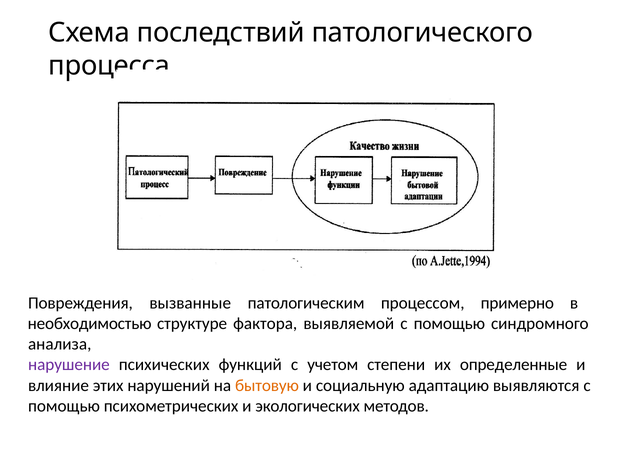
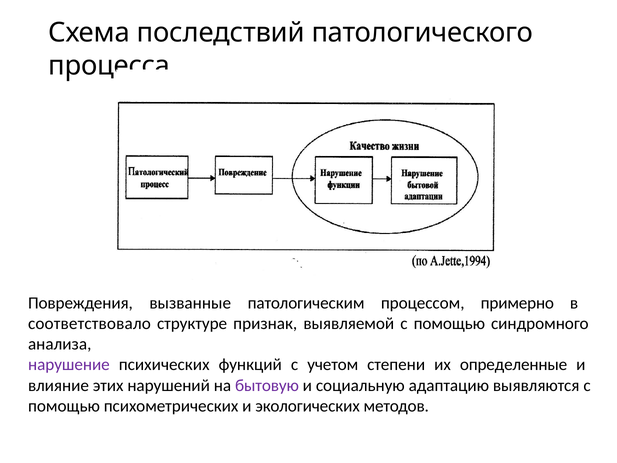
необходимостью: необходимостью -> соответствовало
фактора: фактора -> признак
бытовую colour: orange -> purple
